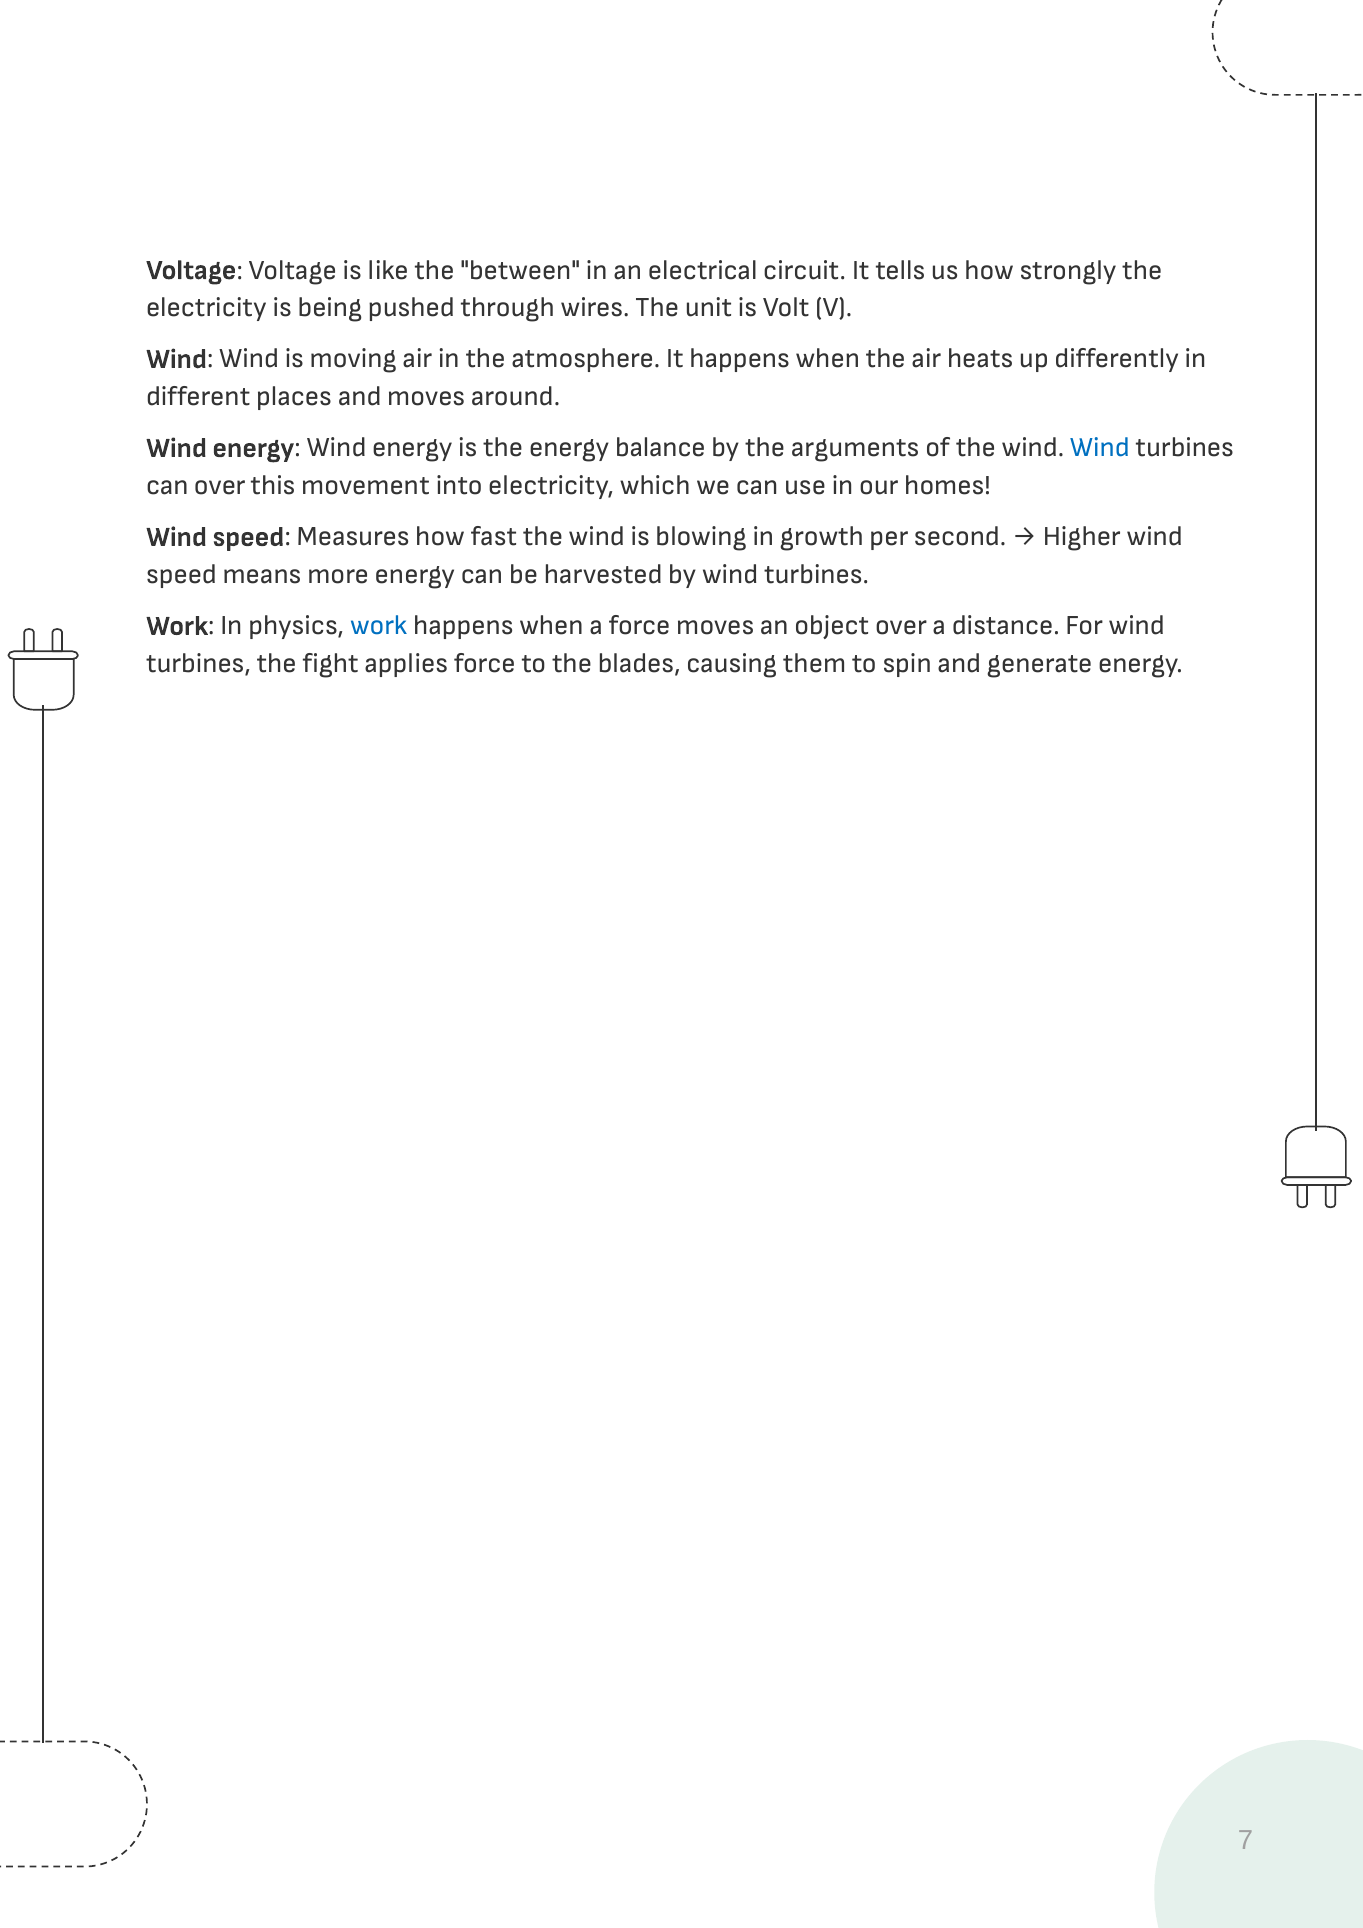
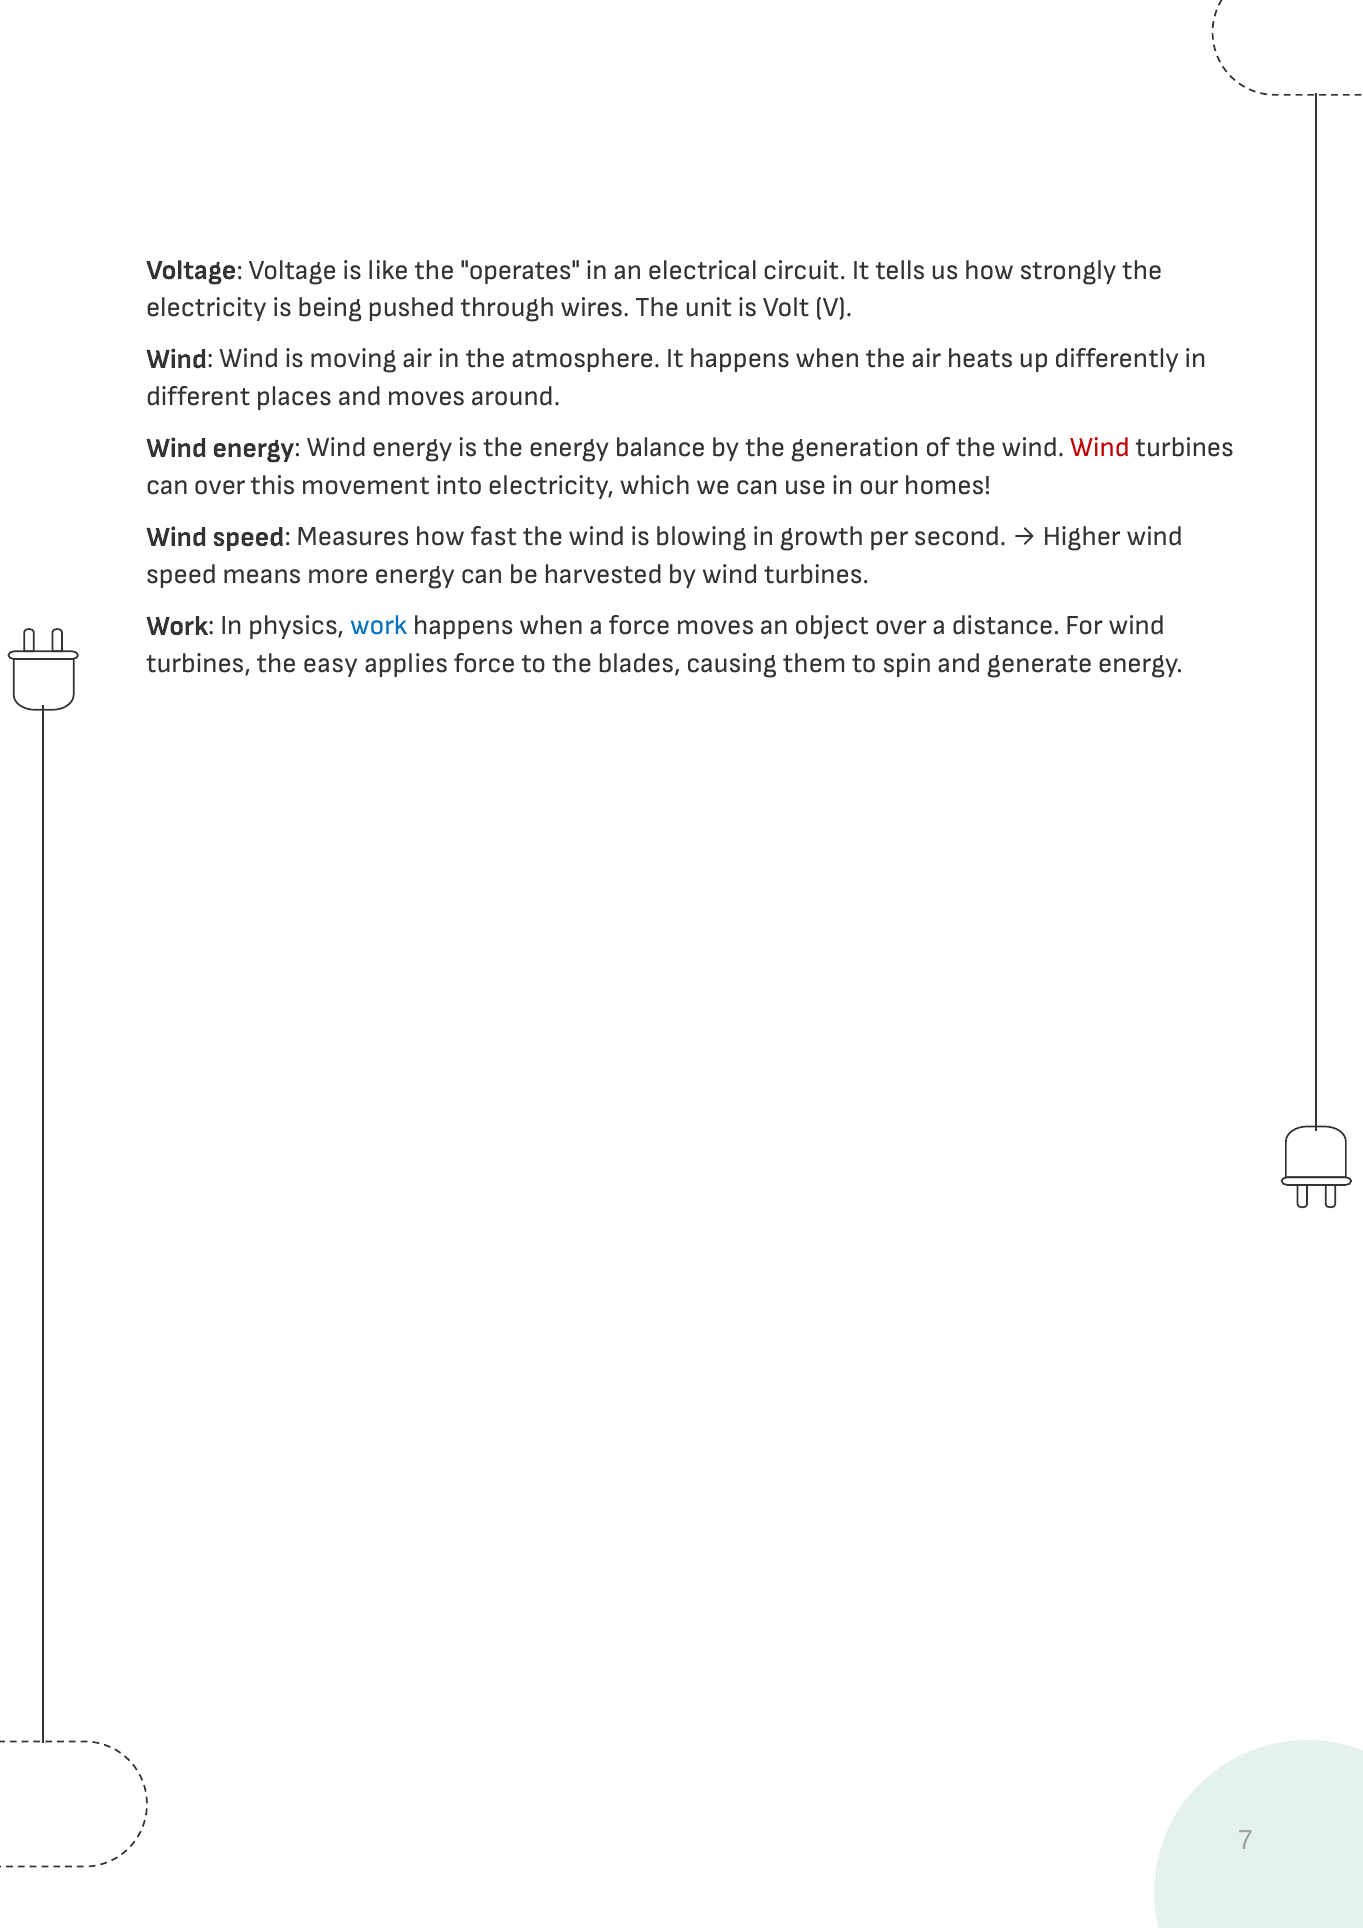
between: between -> operates
arguments: arguments -> generation
Wind at (1100, 448) colour: blue -> red
fight: fight -> easy
